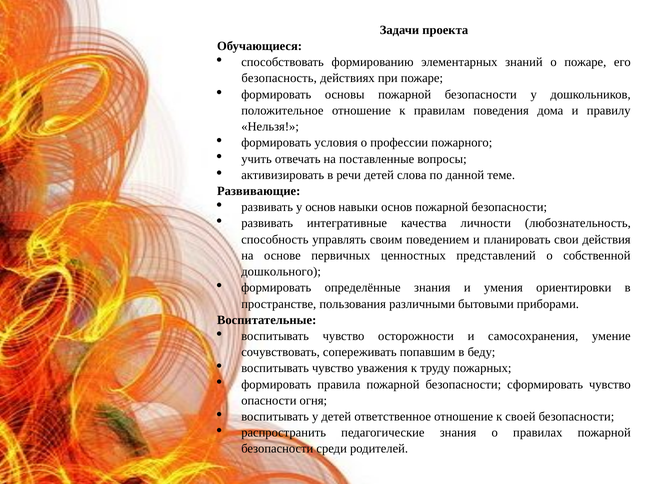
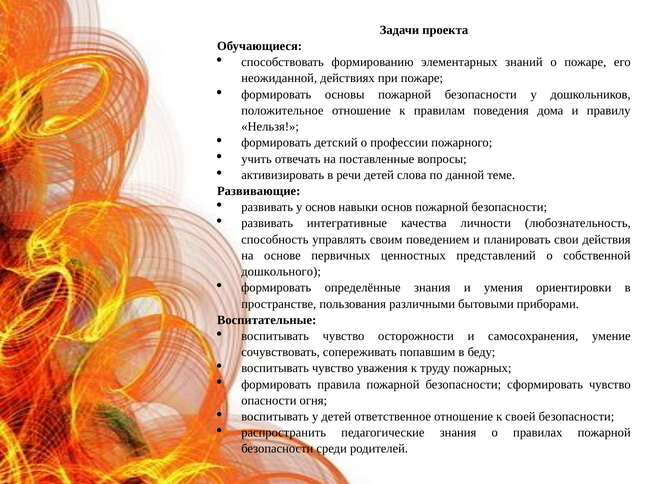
безопасность: безопасность -> неожиданной
условия: условия -> детский
